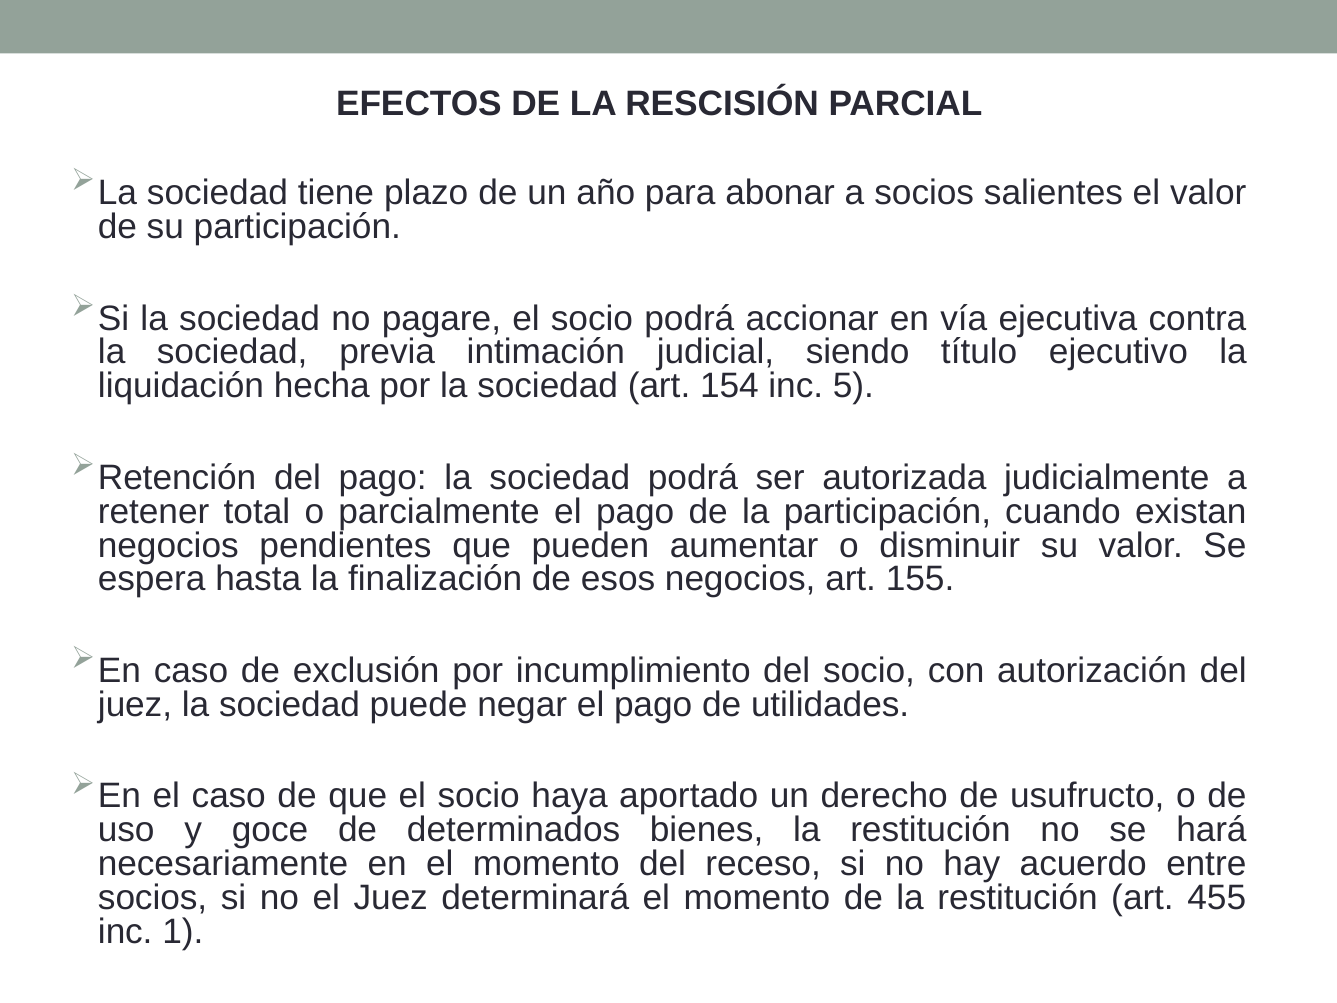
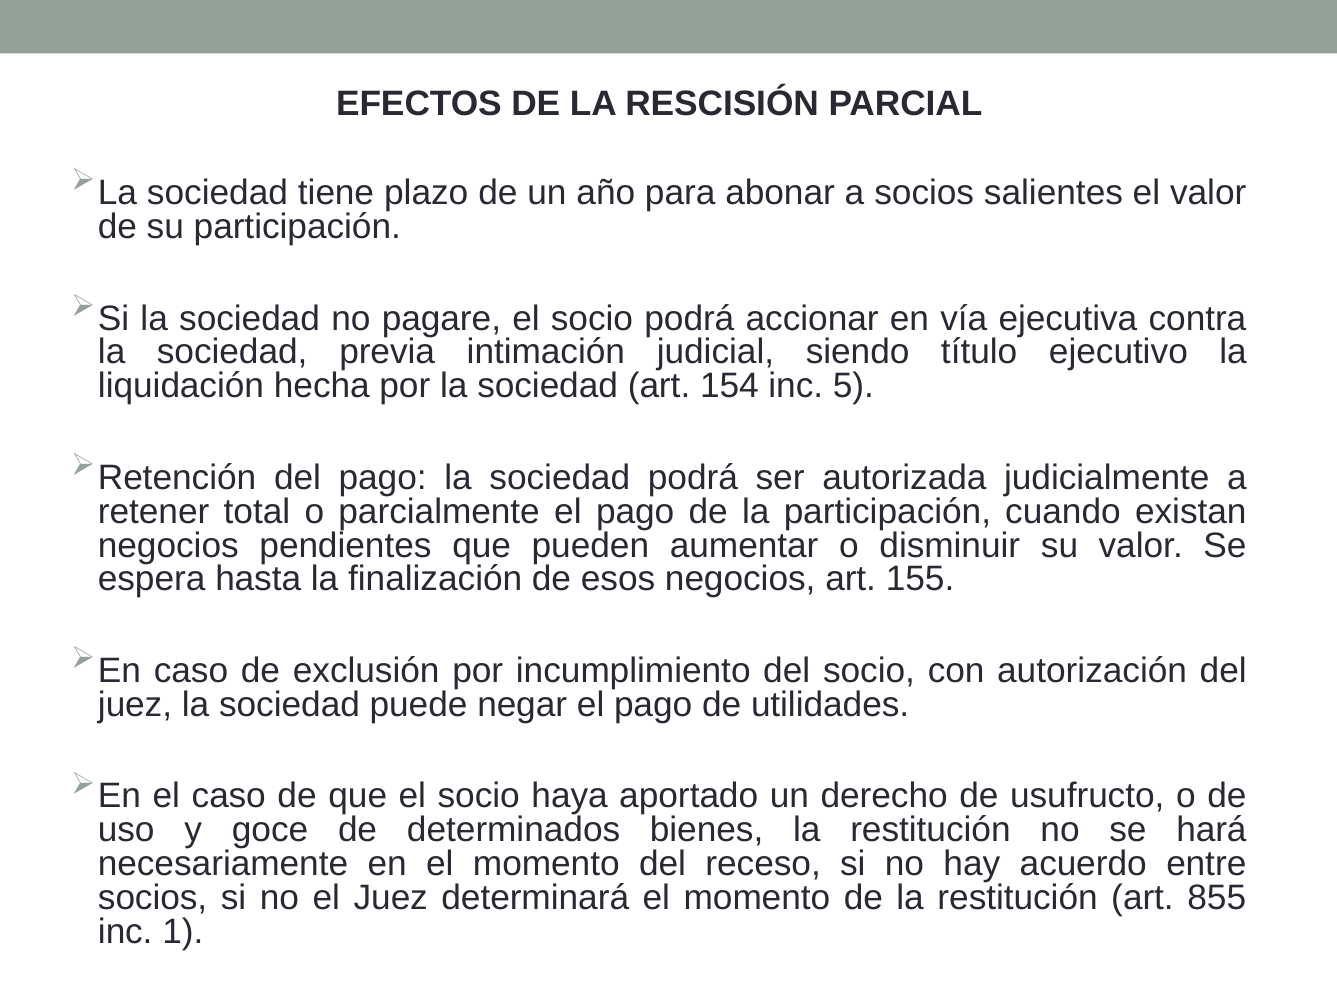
455: 455 -> 855
